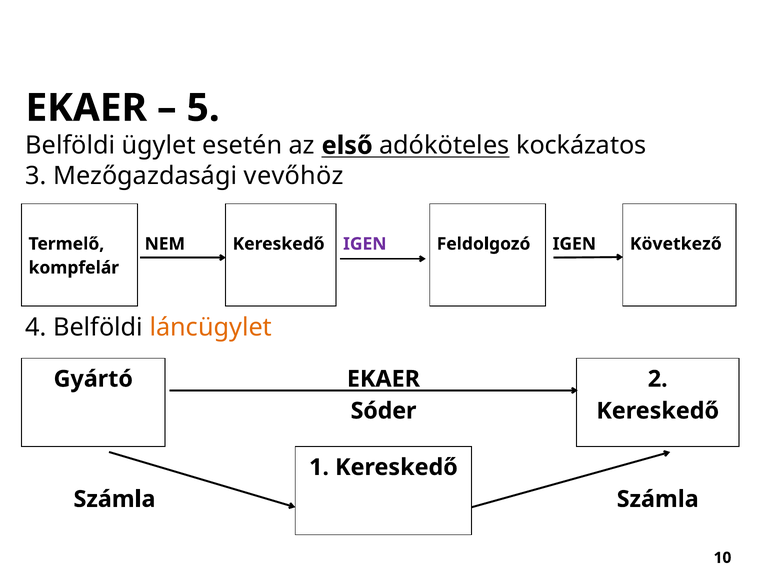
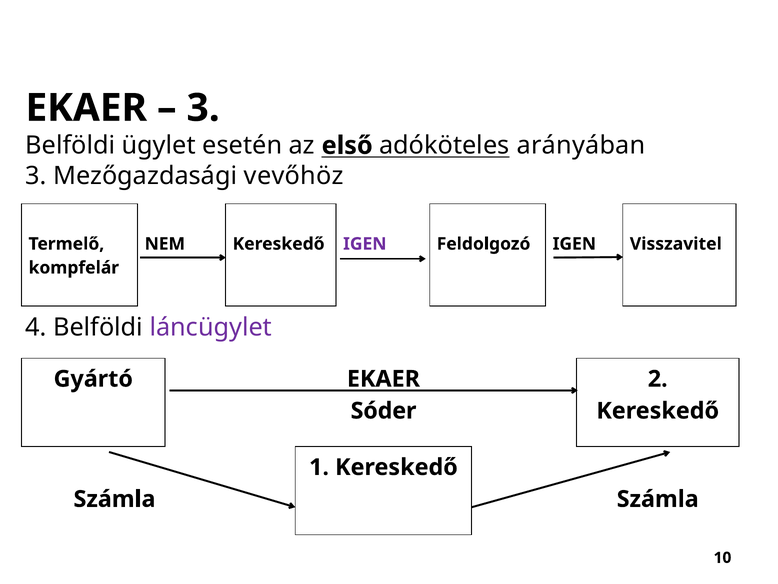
5 at (203, 108): 5 -> 3
kockázatos: kockázatos -> arányában
Következő: Következő -> Visszavitel
láncügylet colour: orange -> purple
